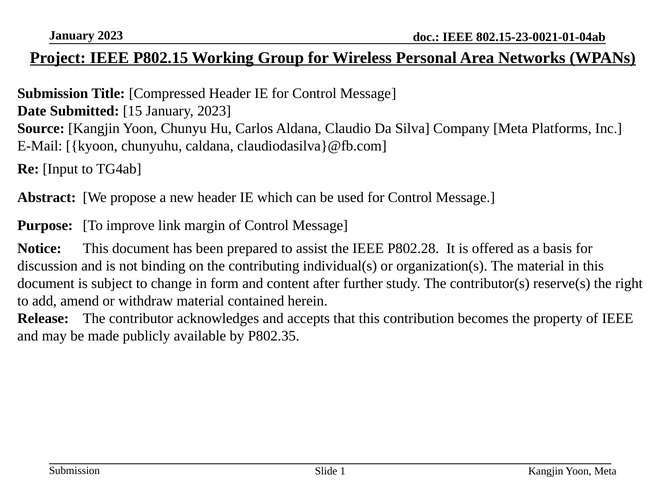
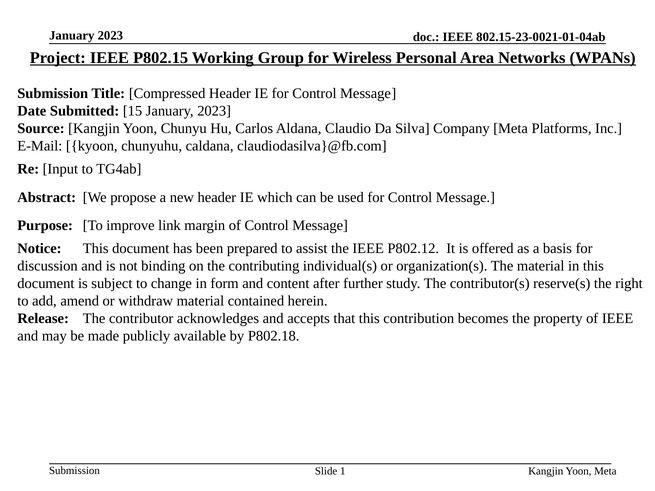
P802.28: P802.28 -> P802.12
P802.35: P802.35 -> P802.18
